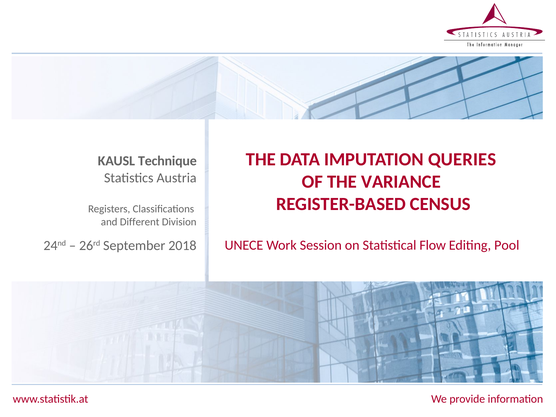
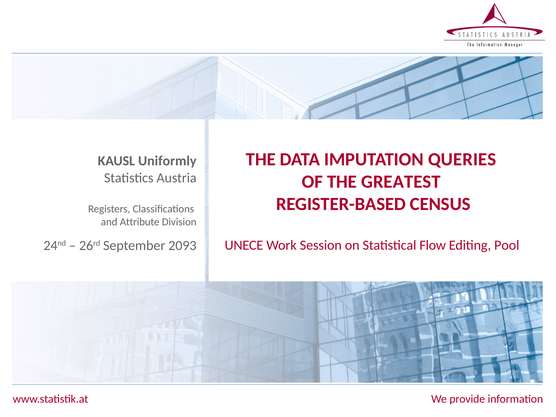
Technique: Technique -> Uniformly
VARIANCE: VARIANCE -> GREATEST
Different: Different -> Attribute
2018: 2018 -> 2093
